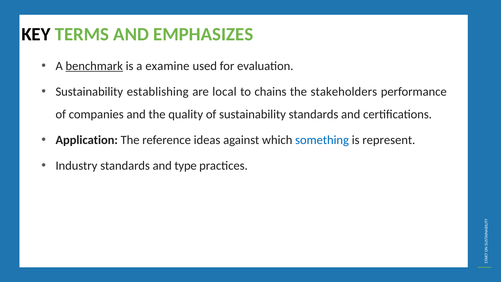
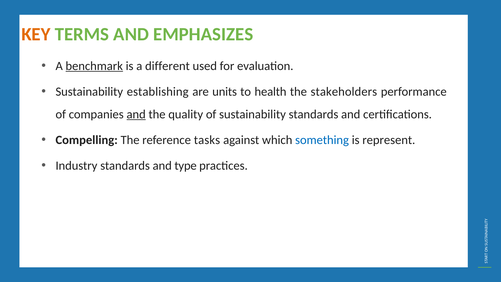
KEY colour: black -> orange
examine: examine -> different
local: local -> units
chains: chains -> health
and at (136, 114) underline: none -> present
Application: Application -> Compelling
ideas: ideas -> tasks
